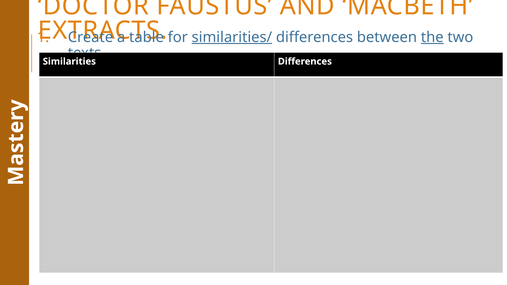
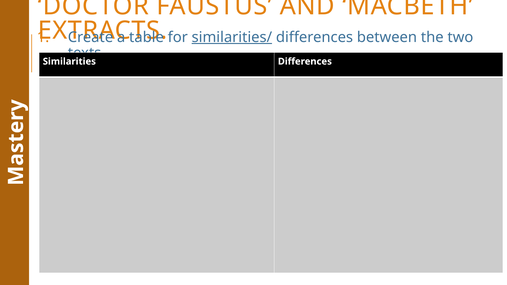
the underline: present -> none
